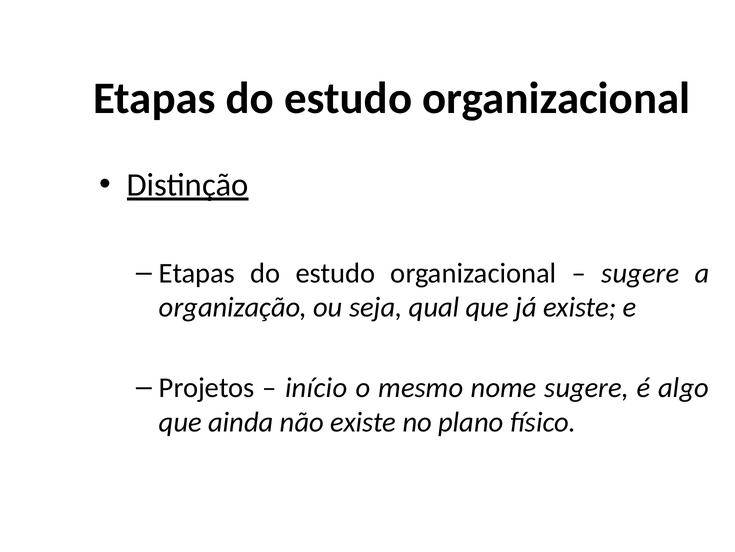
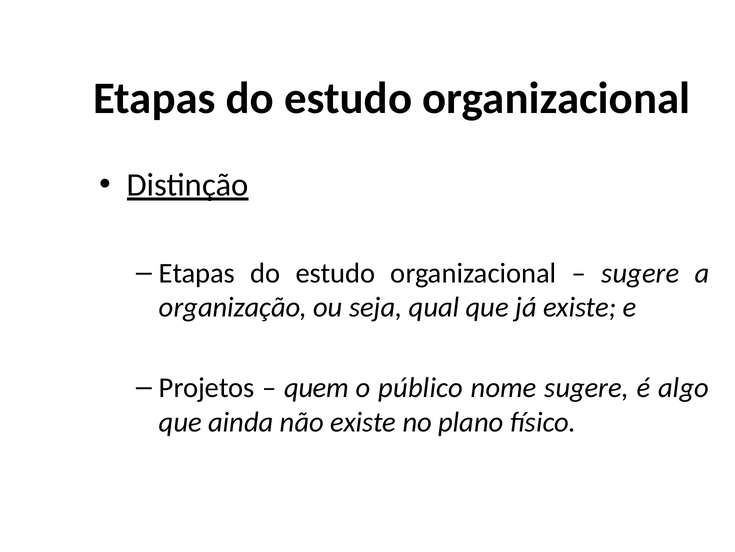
início: início -> quem
mesmo: mesmo -> público
